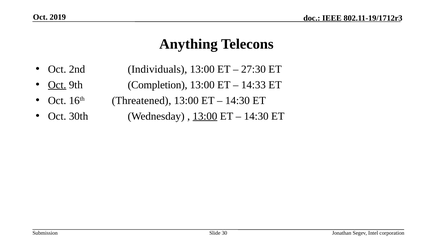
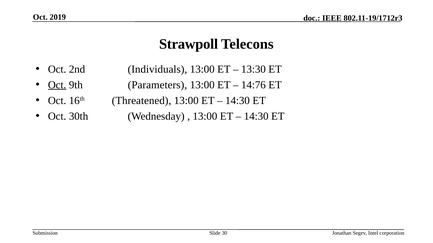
Anything: Anything -> Strawpoll
27:30: 27:30 -> 13:30
Completion: Completion -> Parameters
14:33: 14:33 -> 14:76
13:00 at (205, 116) underline: present -> none
